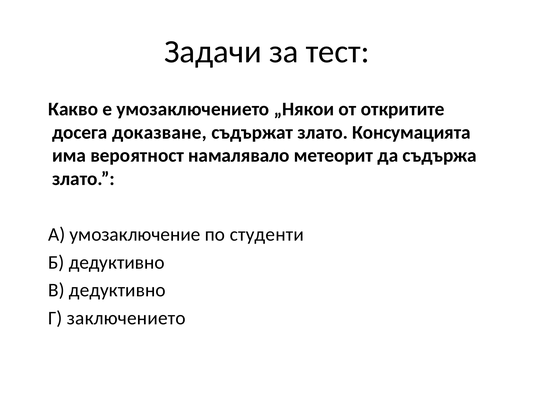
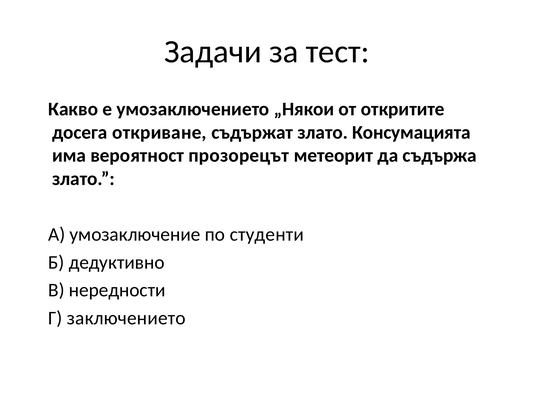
доказване: доказване -> откриване
намалявало: намалявало -> прозорецът
В дедуктивно: дедуктивно -> нередности
